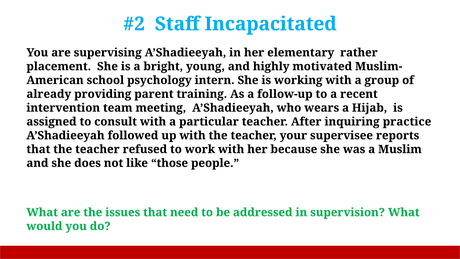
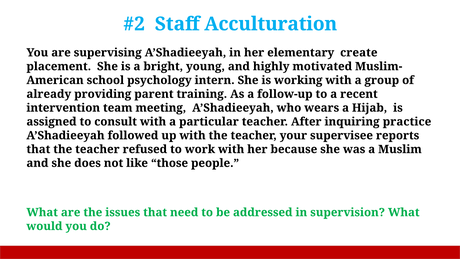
Incapacitated: Incapacitated -> Acculturation
rather: rather -> create
